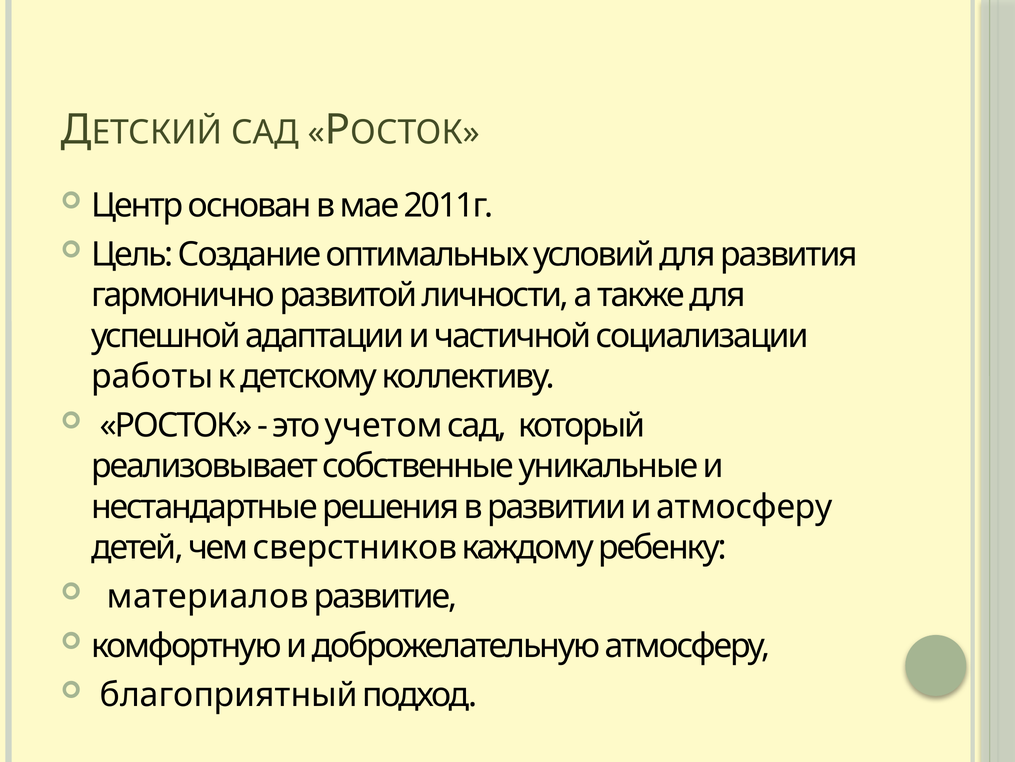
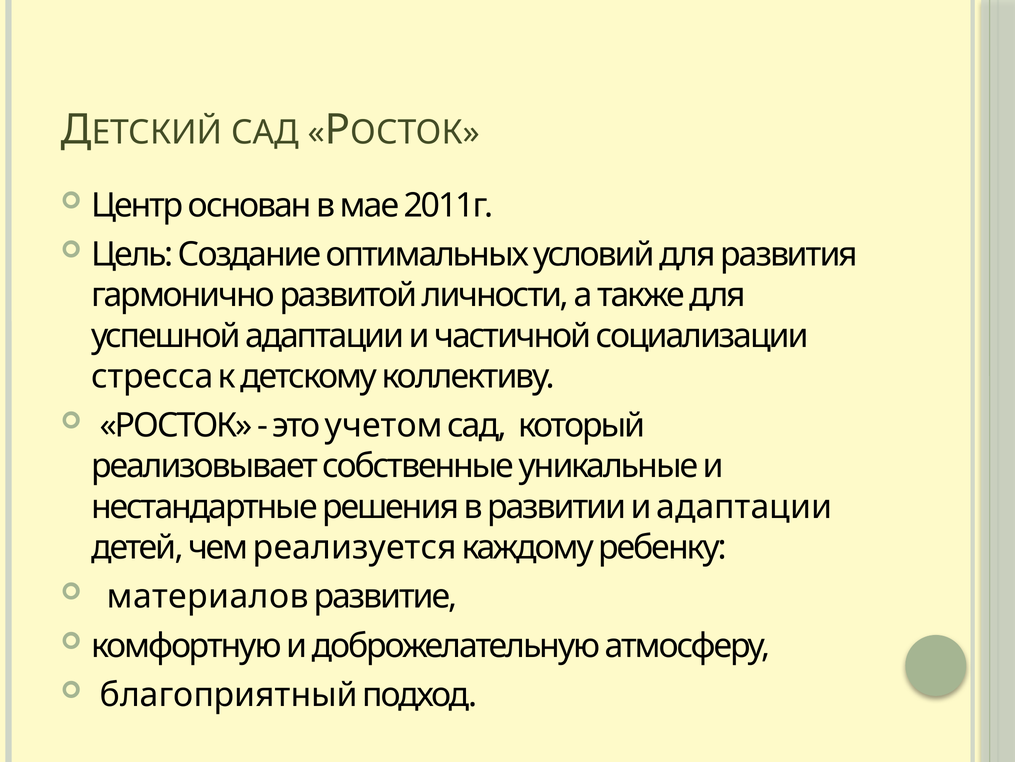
работы: работы -> стресса
и атмосферу: атмосферу -> адаптации
сверстников: сверстников -> реализуется
